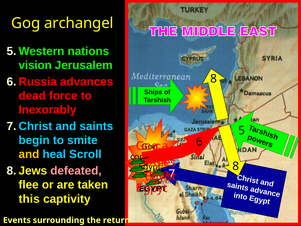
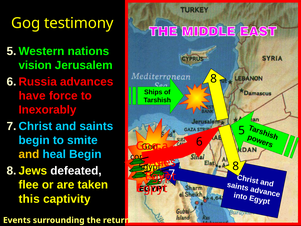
archangel: archangel -> testimony
dead: dead -> have
heal Scroll: Scroll -> Begin
defeated colour: pink -> white
